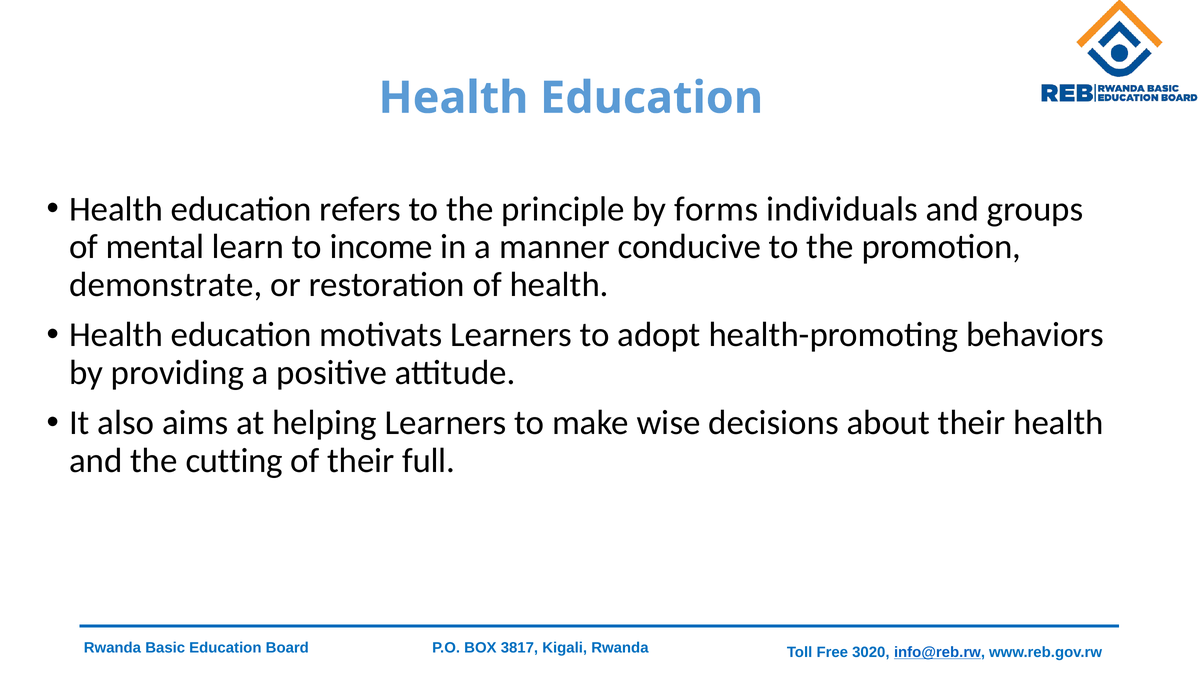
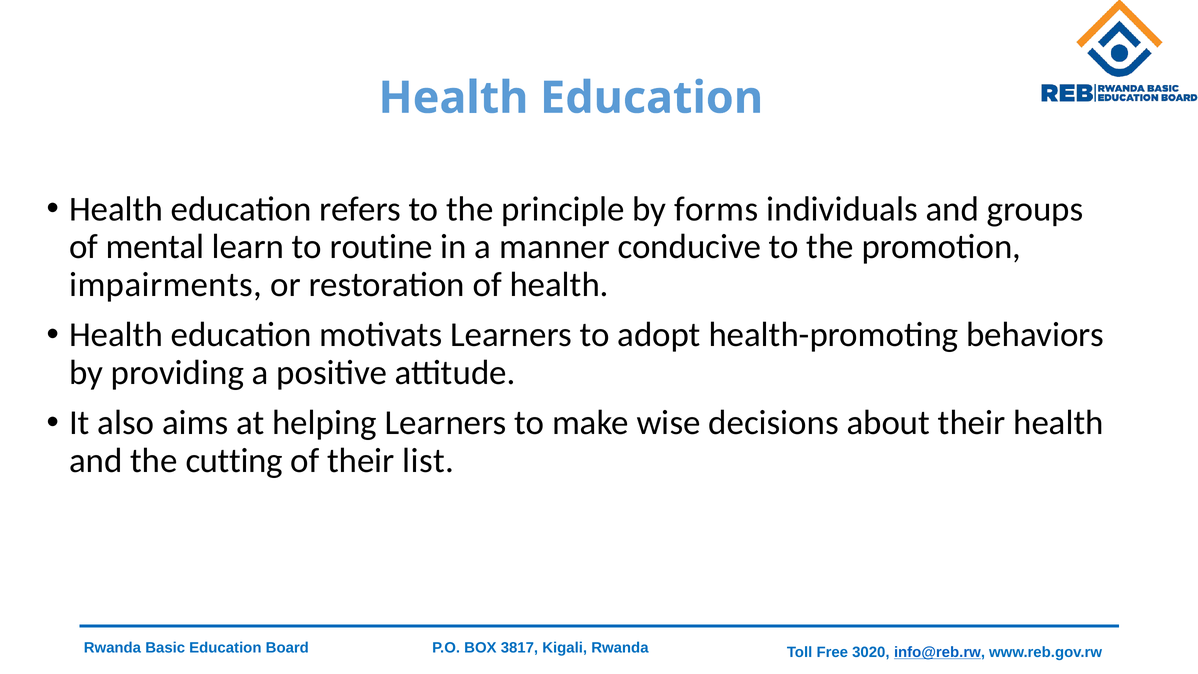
income: income -> routine
demonstrate: demonstrate -> impairments
full: full -> list
